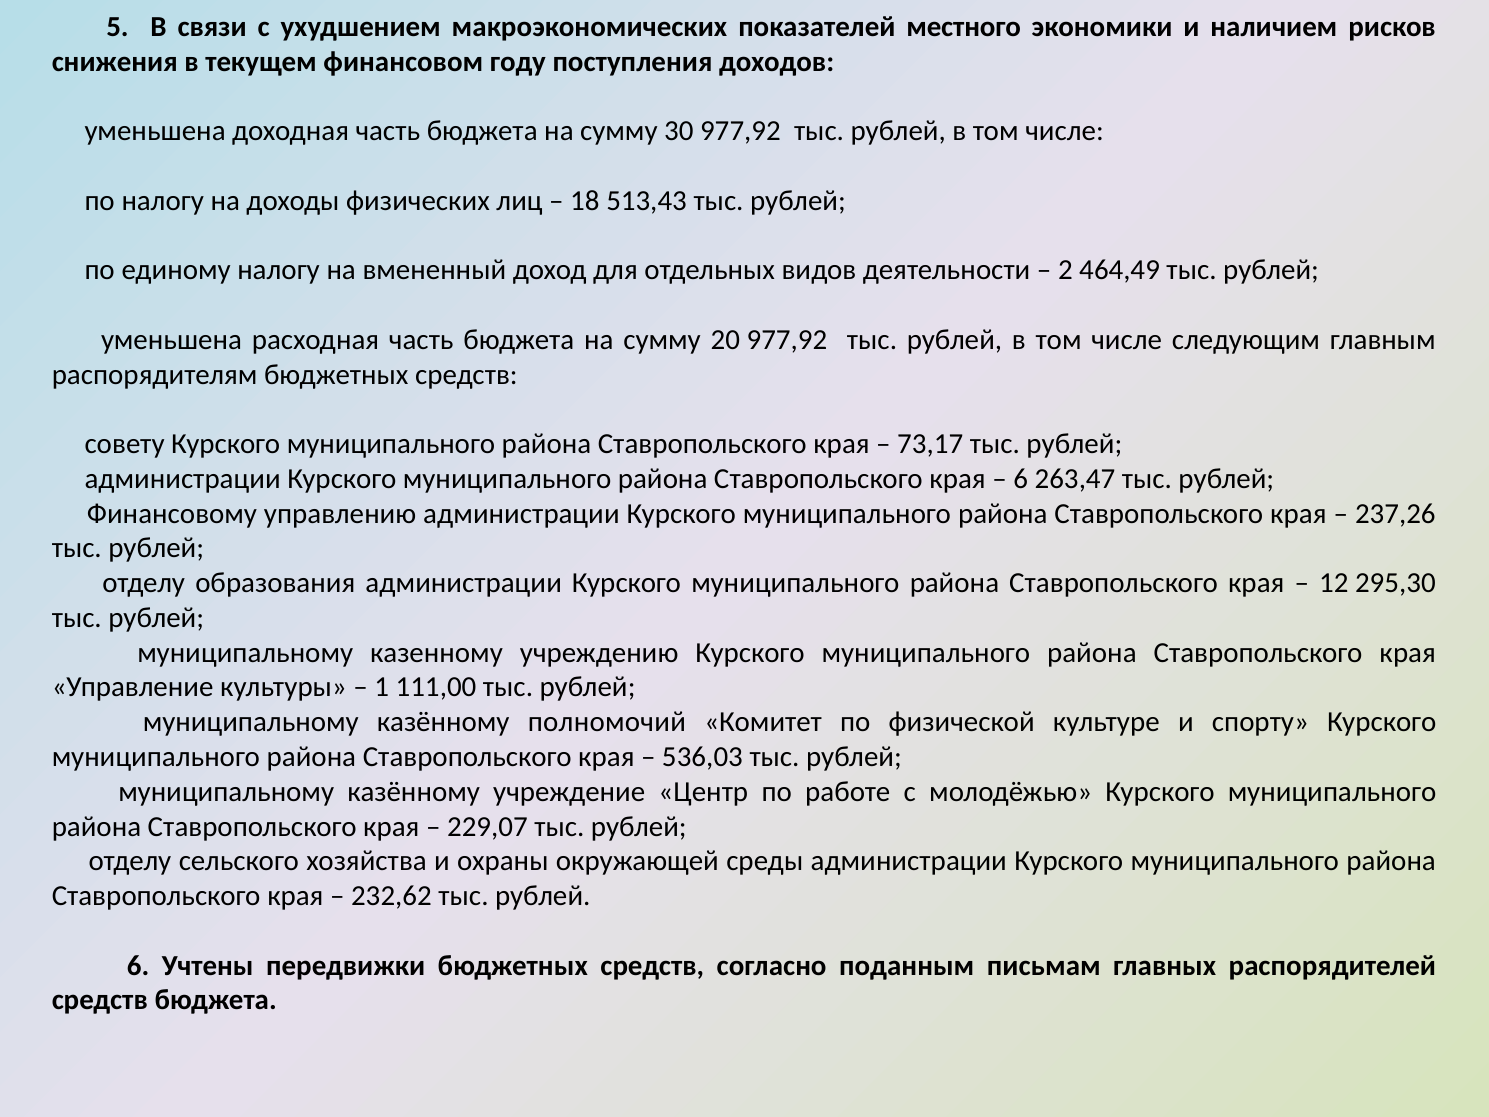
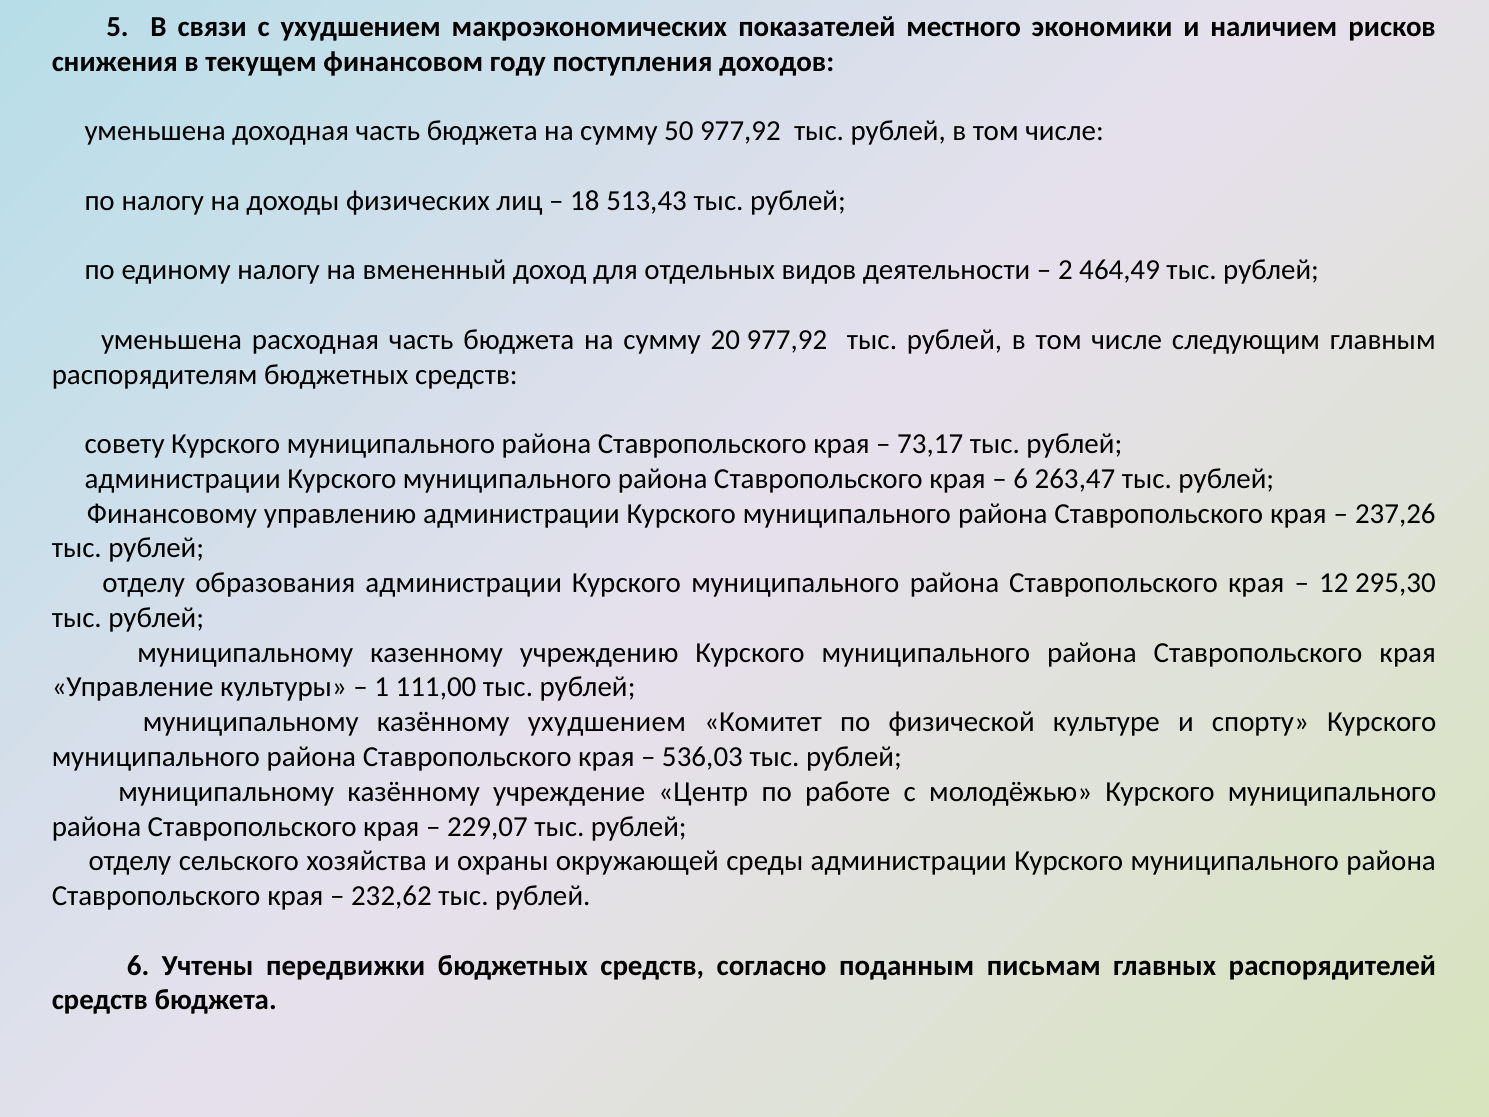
30: 30 -> 50
казённому полномочий: полномочий -> ухудшением
